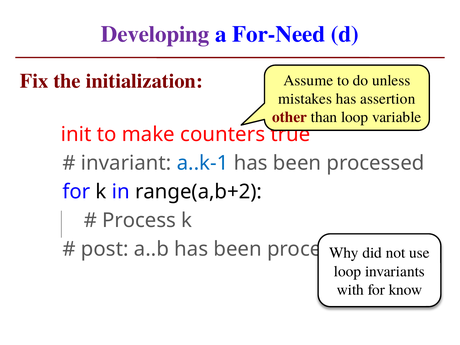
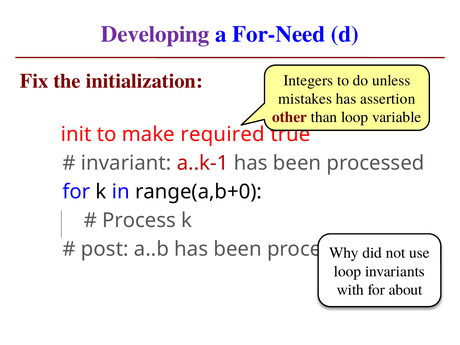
Assume: Assume -> Integers
counters: counters -> required
a..k-1 colour: blue -> red
range(a,b+2: range(a,b+2 -> range(a,b+0
know: know -> about
